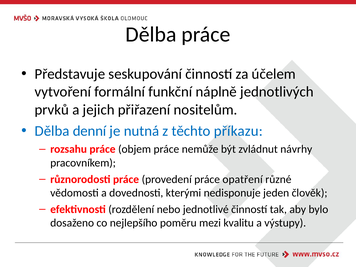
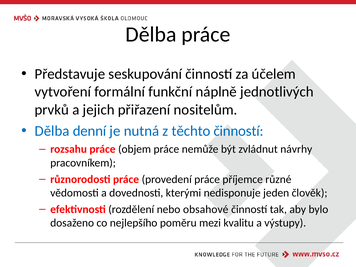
těchto příkazu: příkazu -> činností
opatření: opatření -> příjemce
jednotlivé: jednotlivé -> obsahové
